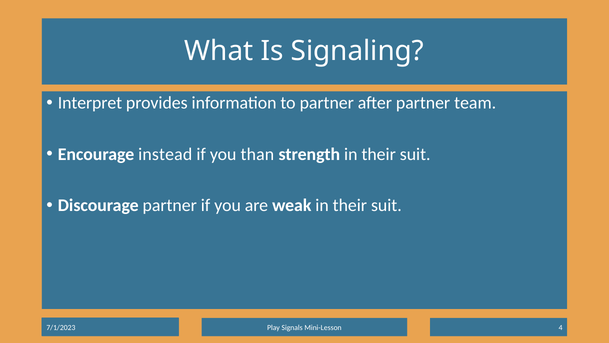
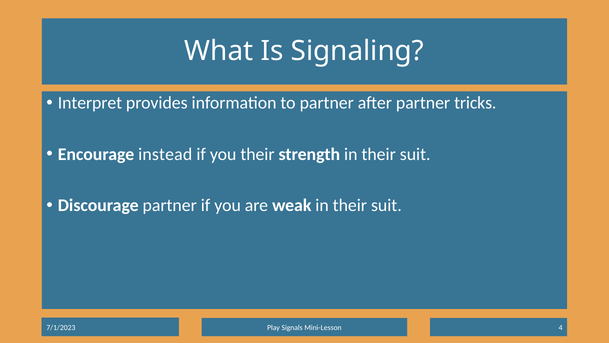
team: team -> tricks
you than: than -> their
